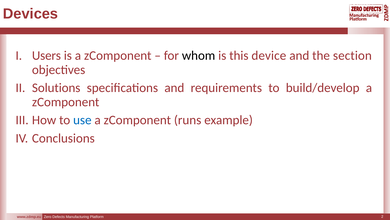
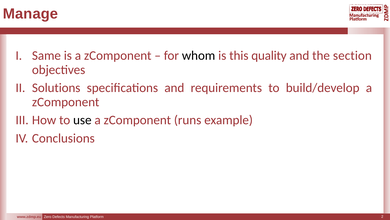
Devices: Devices -> Manage
Users: Users -> Same
device: device -> quality
use colour: blue -> black
